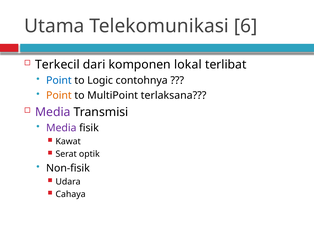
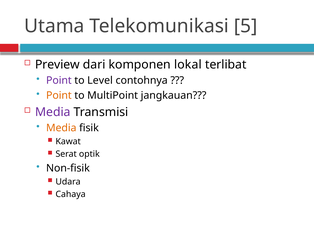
6: 6 -> 5
Terkecil: Terkecil -> Preview
Point at (59, 81) colour: blue -> purple
Logic: Logic -> Level
terlaksana: terlaksana -> jangkauan
Media at (61, 128) colour: purple -> orange
